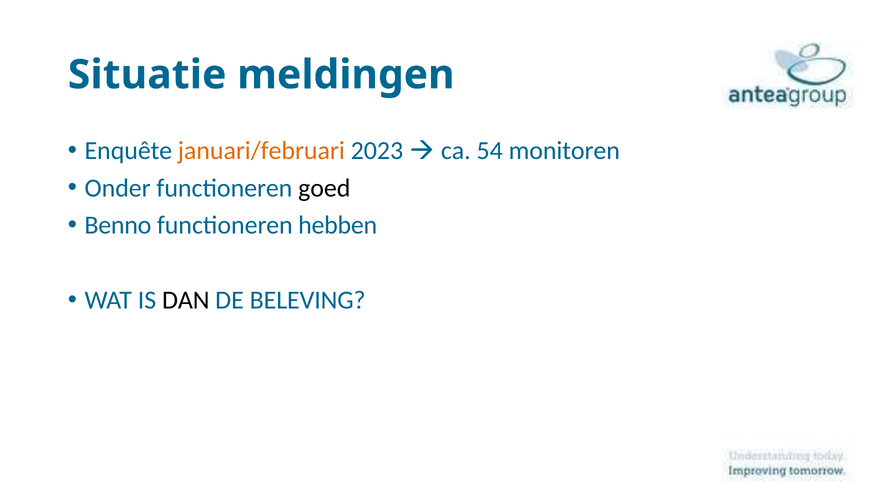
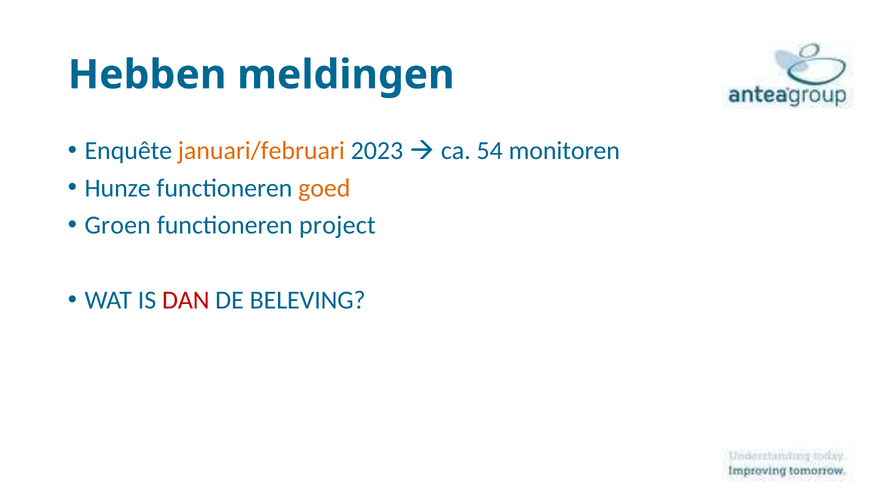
Situatie: Situatie -> Hebben
Onder: Onder -> Hunze
goed colour: black -> orange
Benno: Benno -> Groen
hebben: hebben -> project
DAN colour: black -> red
